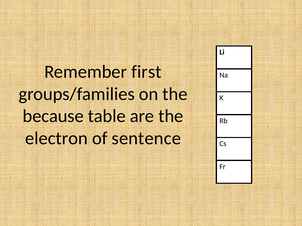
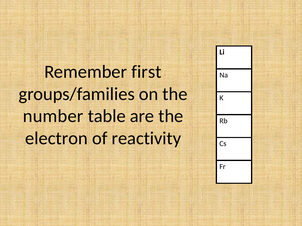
because: because -> number
sentence: sentence -> reactivity
